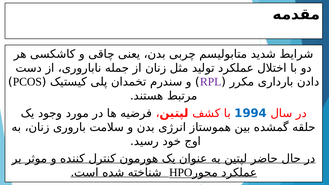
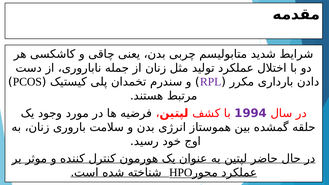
1994 colour: blue -> purple
